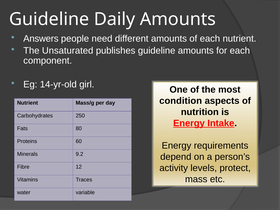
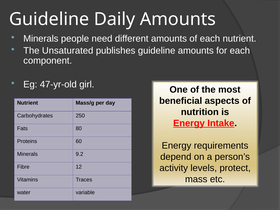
Answers at (41, 39): Answers -> Minerals
14-yr-old: 14-yr-old -> 47-yr-old
condition: condition -> beneficial
